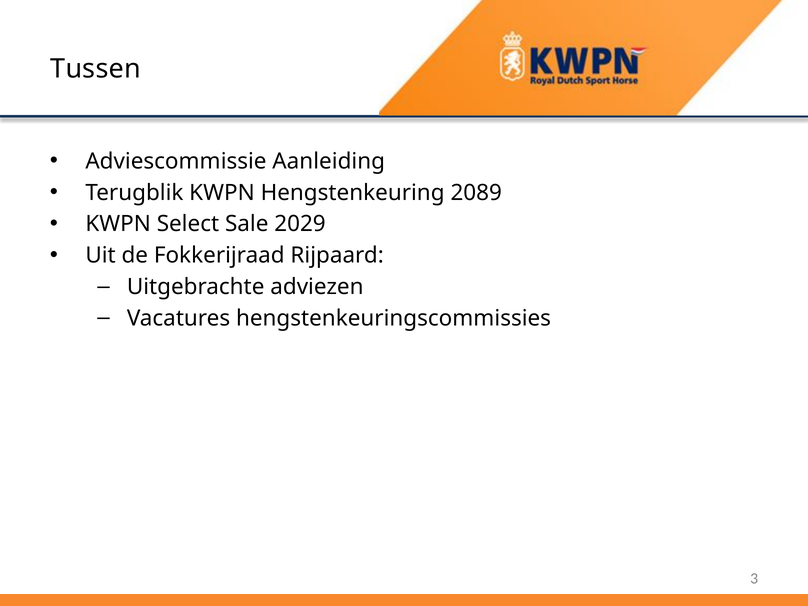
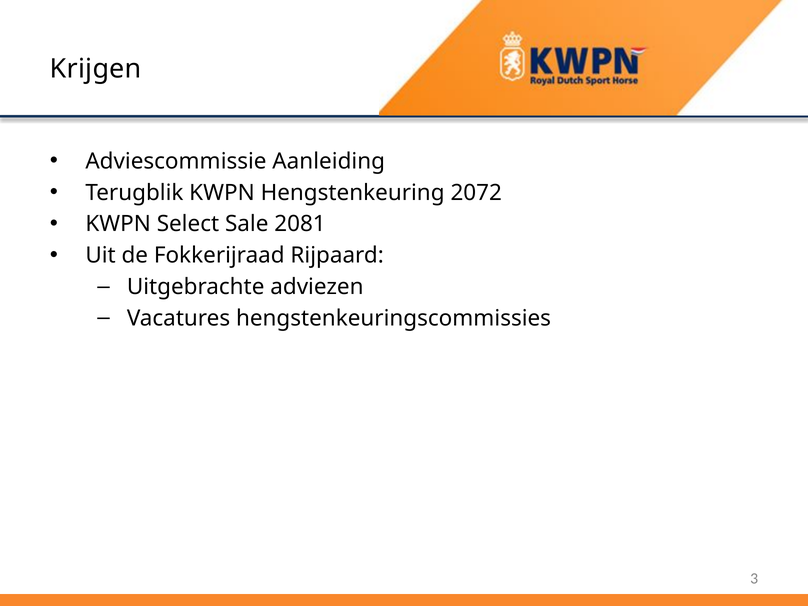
Tussen: Tussen -> Krijgen
2089: 2089 -> 2072
2029: 2029 -> 2081
